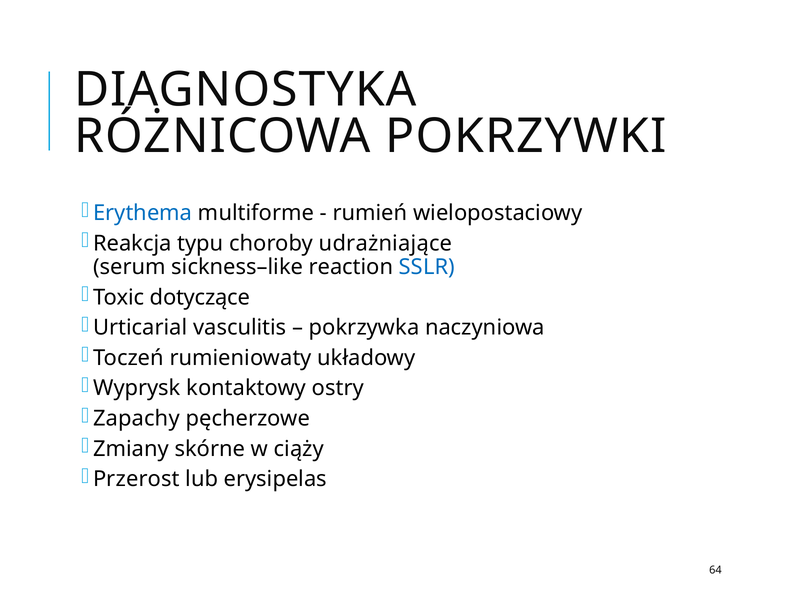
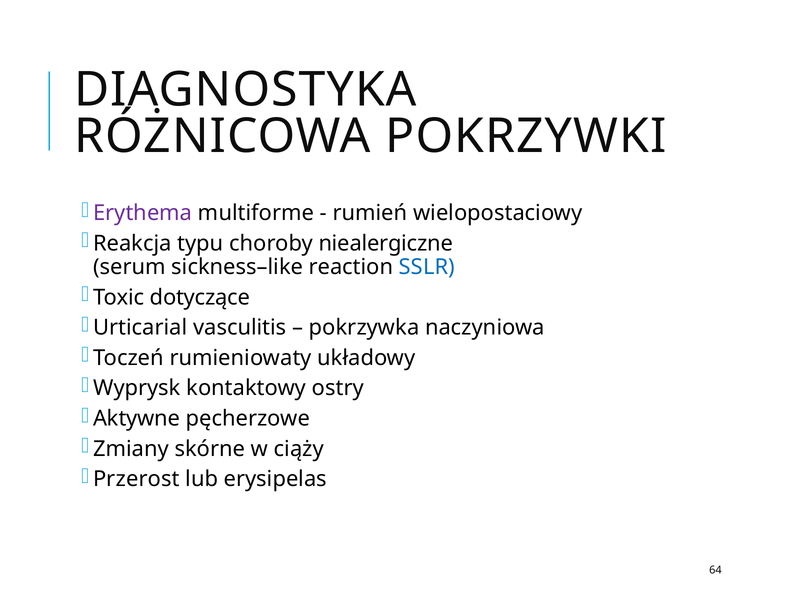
Erythema colour: blue -> purple
udrażniające: udrażniające -> niealergiczne
Zapachy: Zapachy -> Aktywne
